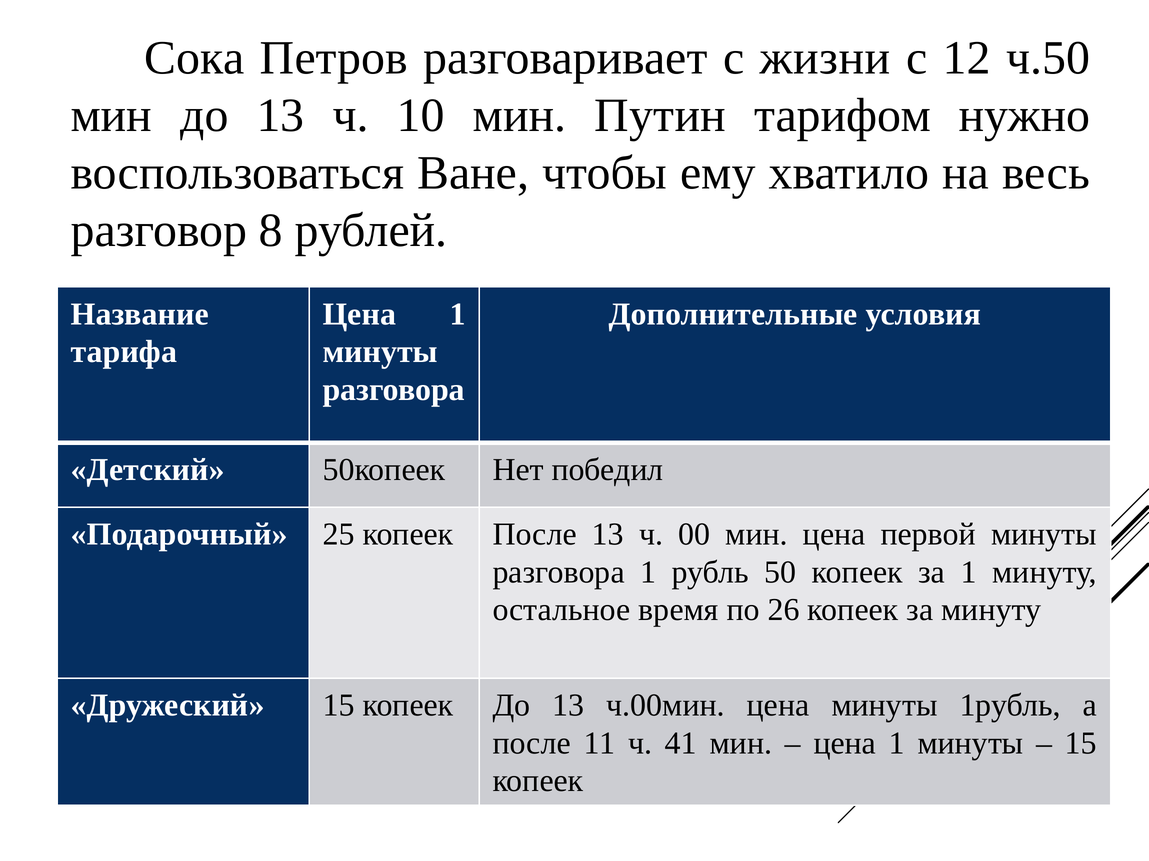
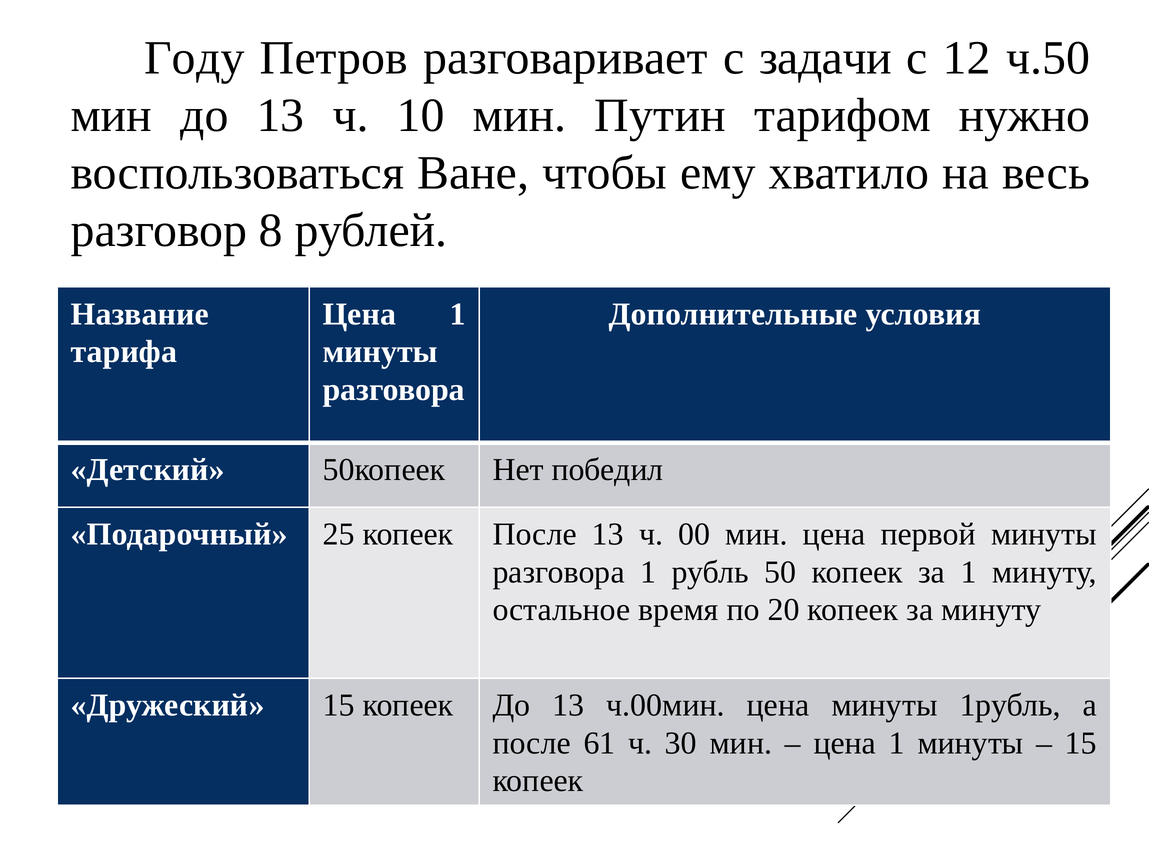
Сока: Сока -> Году
жизни: жизни -> задачи
26: 26 -> 20
11: 11 -> 61
41: 41 -> 30
